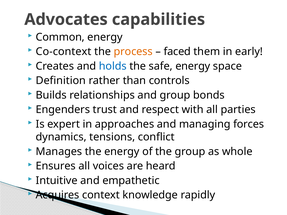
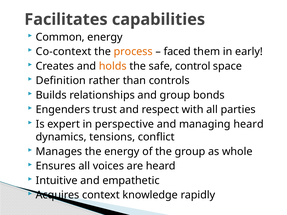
Advocates: Advocates -> Facilitates
holds colour: blue -> orange
safe energy: energy -> control
approaches: approaches -> perspective
managing forces: forces -> heard
